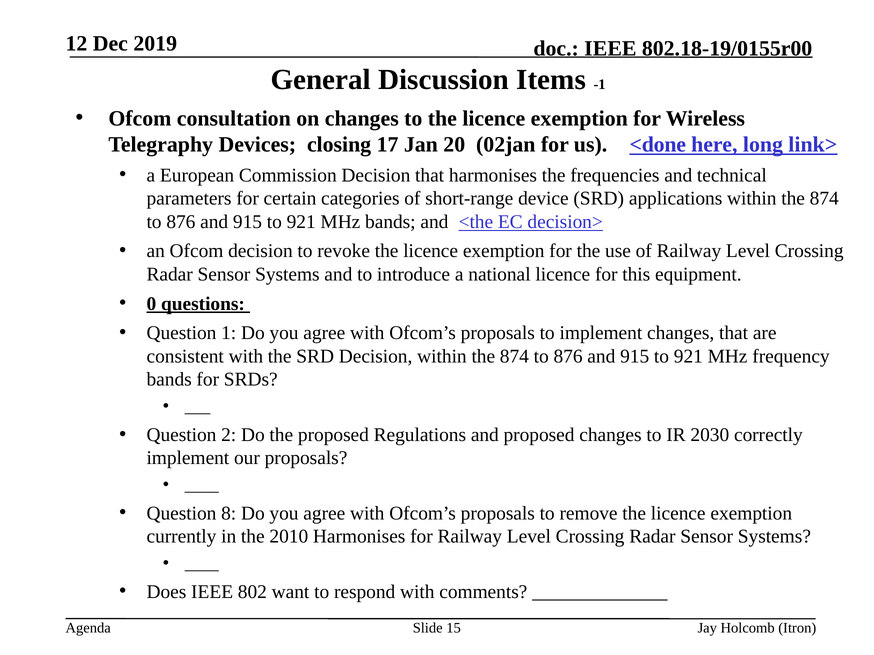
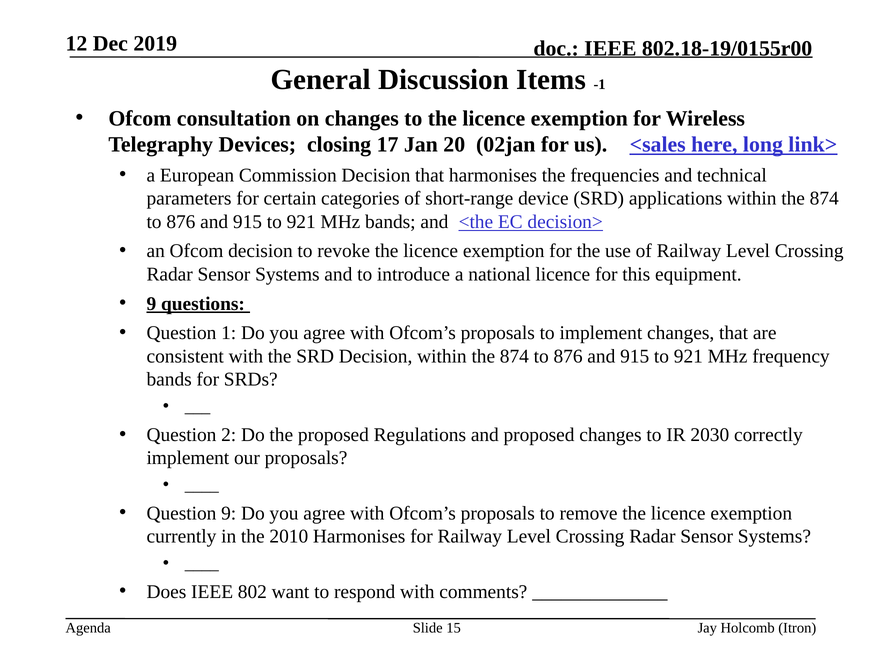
<done: <done -> <sales
0 at (151, 304): 0 -> 9
Question 8: 8 -> 9
